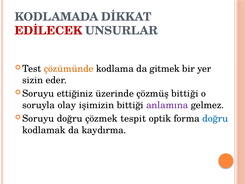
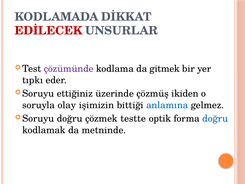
çözümünde colour: orange -> purple
sizin: sizin -> tıpkı
çözmüş bittiği: bittiği -> ikiden
anlamına colour: purple -> blue
tespit: tespit -> testte
kaydırma: kaydırma -> metninde
